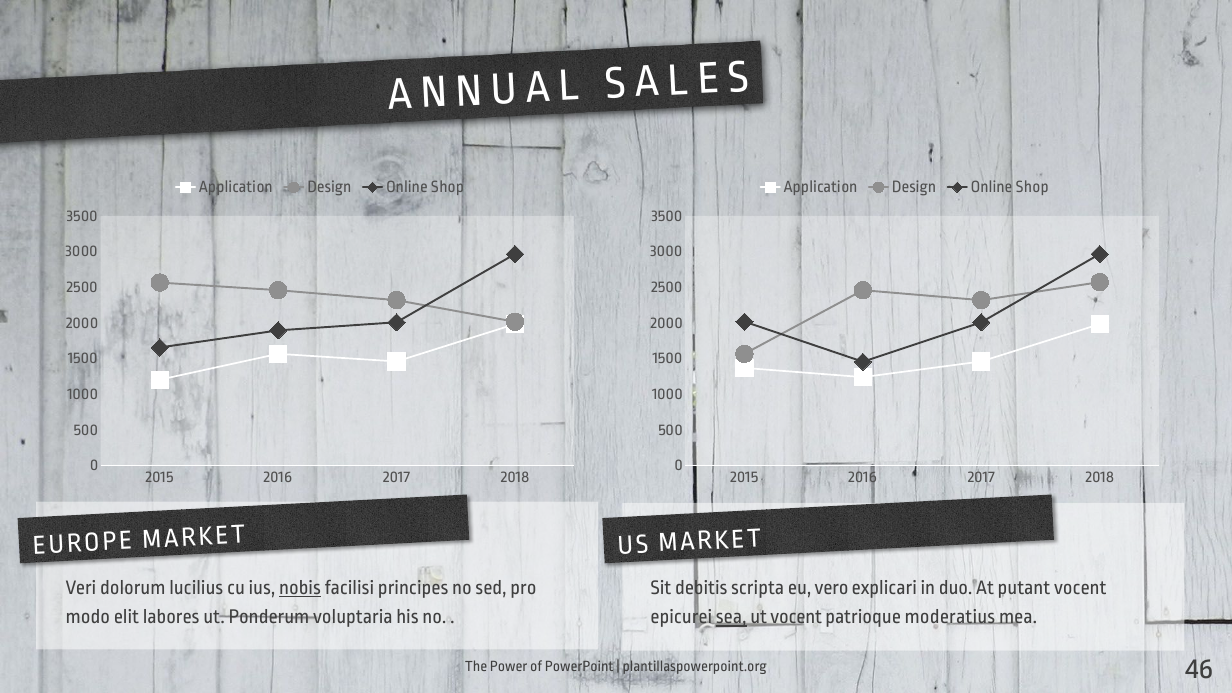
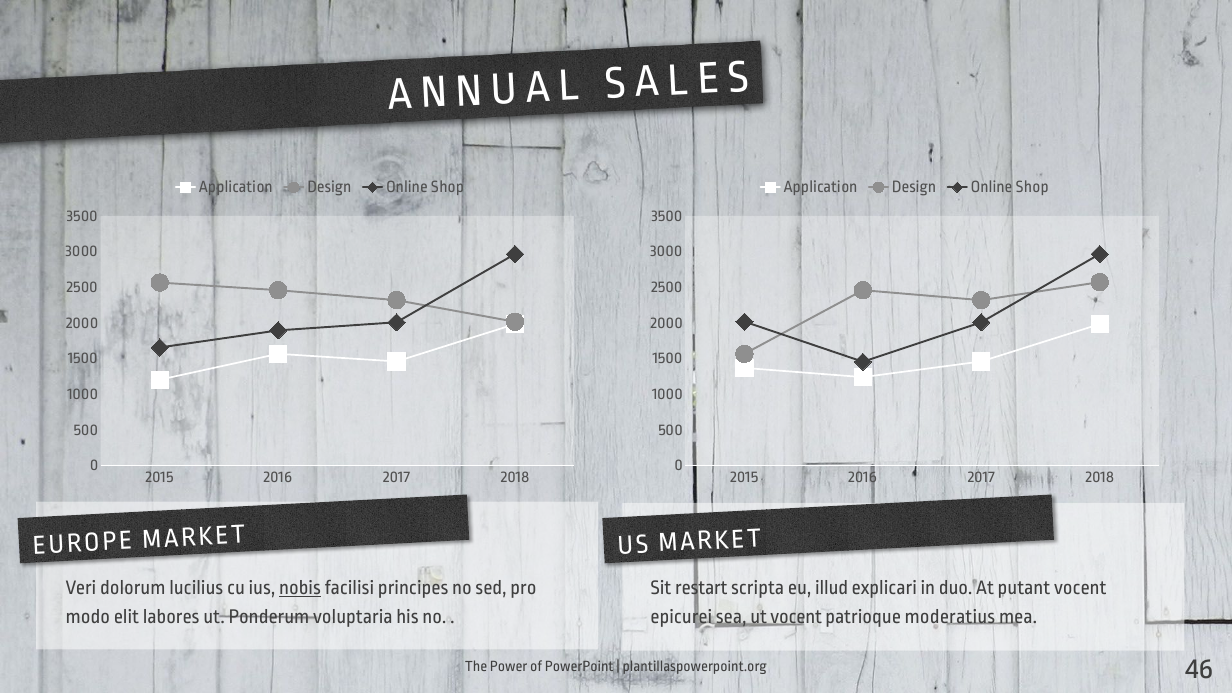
debitis: debitis -> restart
vero: vero -> illud
sea underline: present -> none
